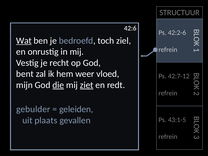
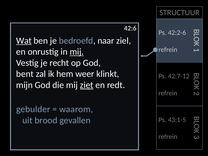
toch: toch -> naar
mij at (77, 52) underline: none -> present
vloed: vloed -> klinkt
die underline: present -> none
geleiden: geleiden -> waarom
plaats: plaats -> brood
